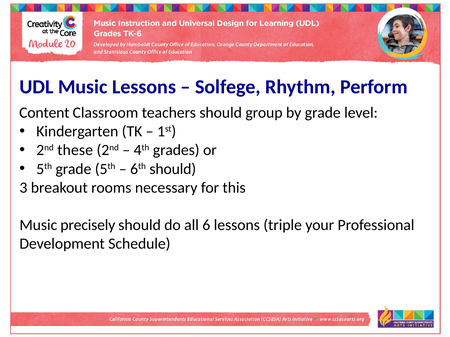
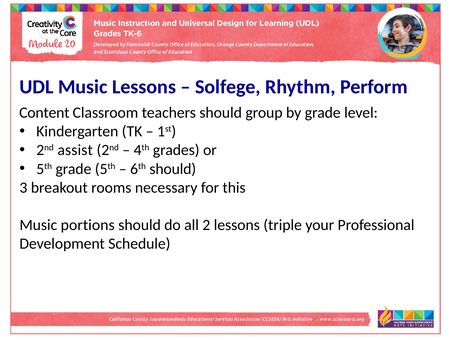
these: these -> assist
precisely: precisely -> portions
6: 6 -> 2
